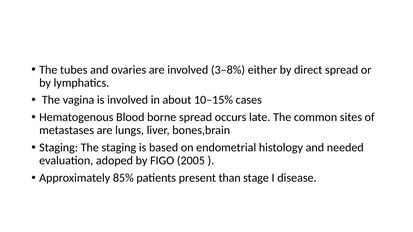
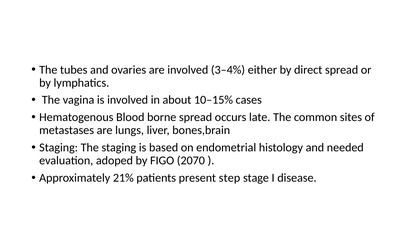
3–8%: 3–8% -> 3–4%
2005: 2005 -> 2070
85%: 85% -> 21%
than: than -> step
